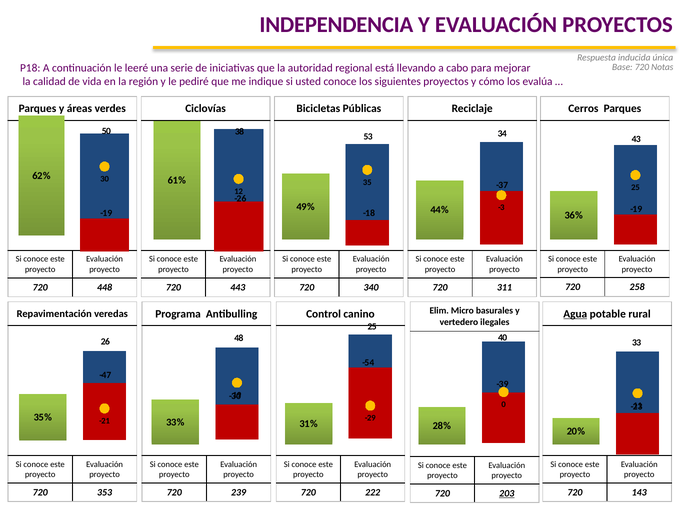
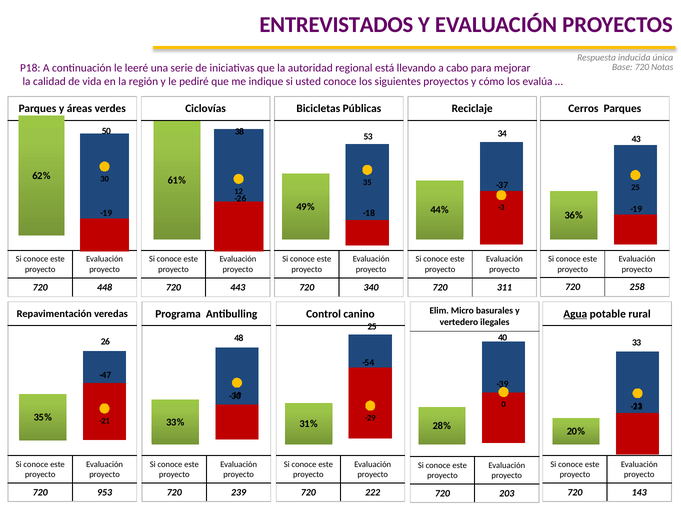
INDEPENDENCIA: INDEPENDENCIA -> ENTREVISTADOS
353: 353 -> 953
203 underline: present -> none
